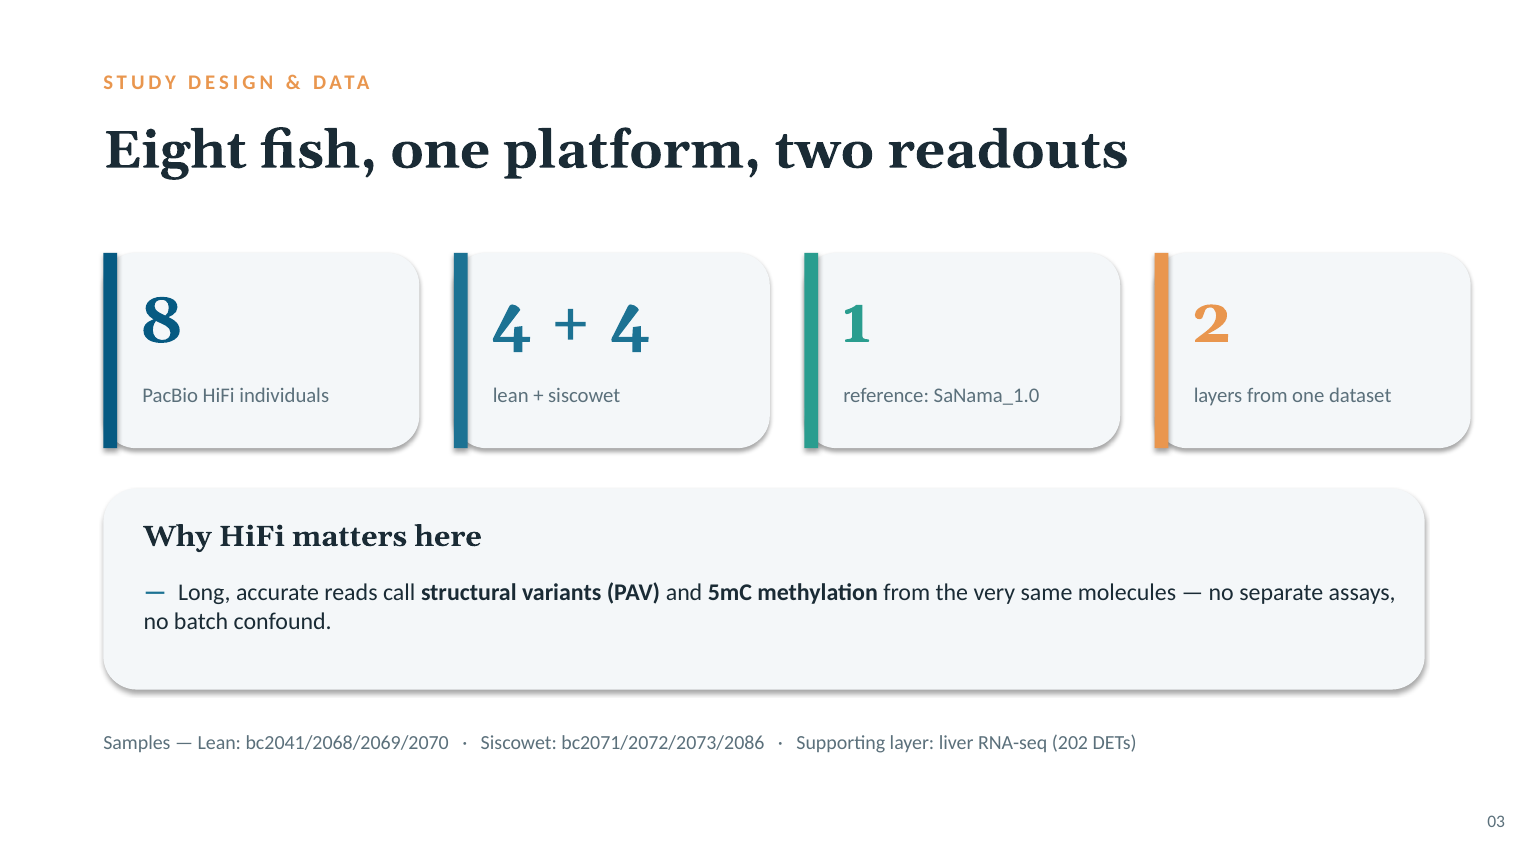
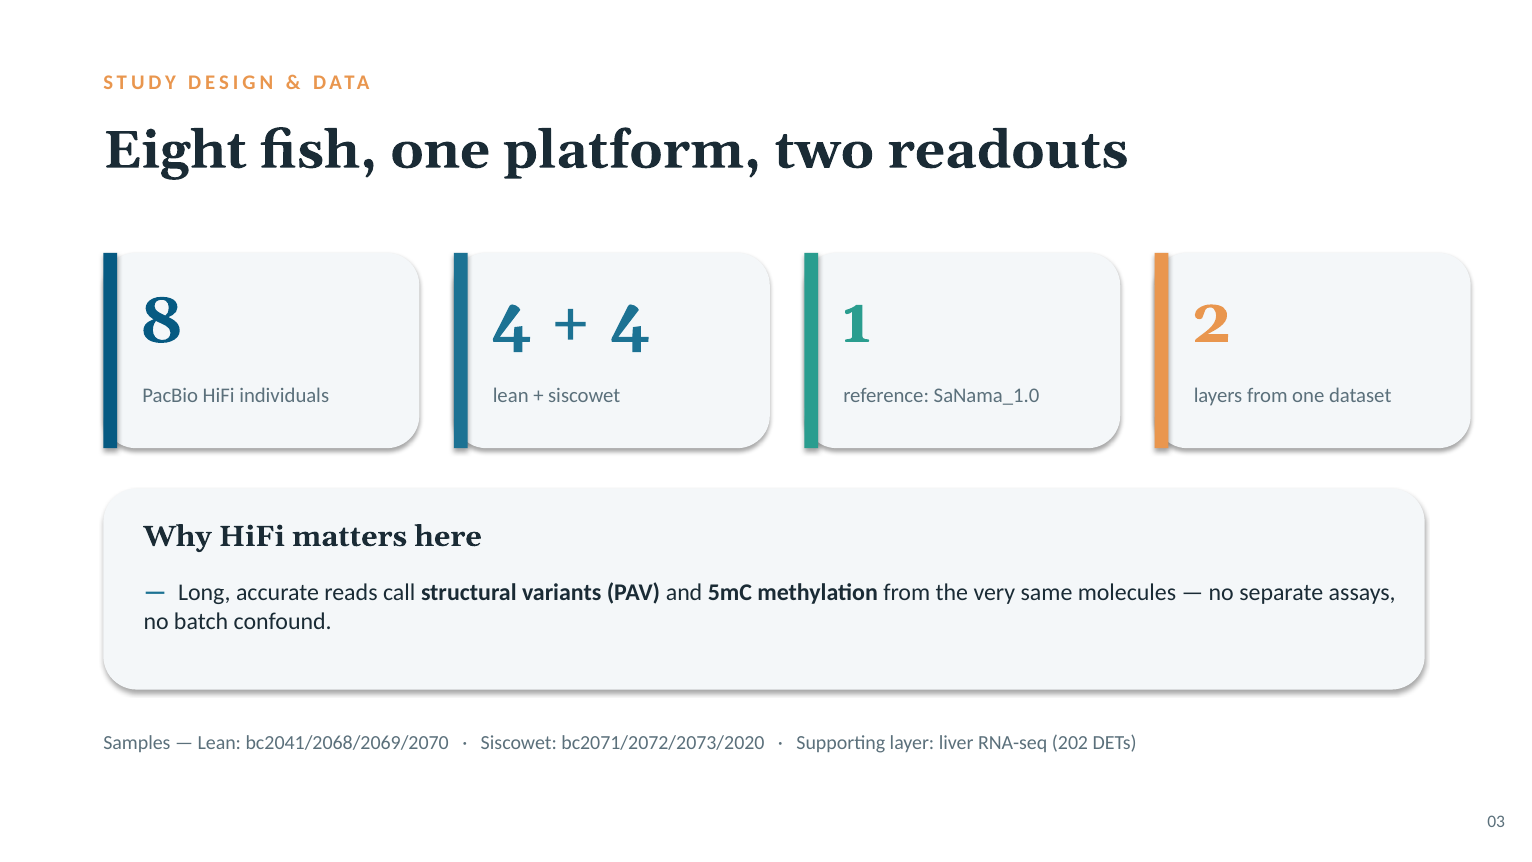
bc2071/2072/2073/2086: bc2071/2072/2073/2086 -> bc2071/2072/2073/2020
